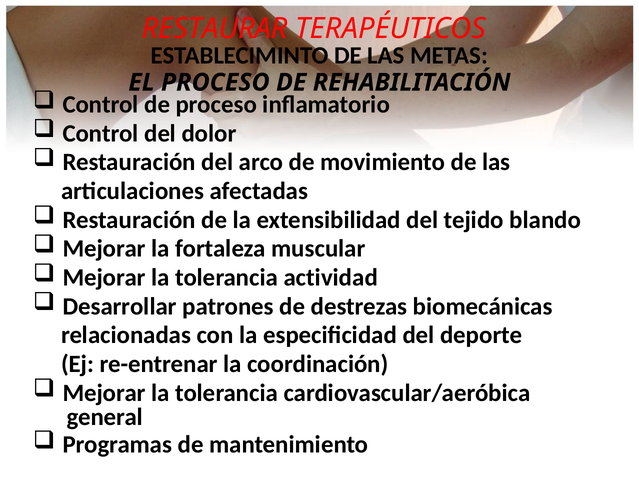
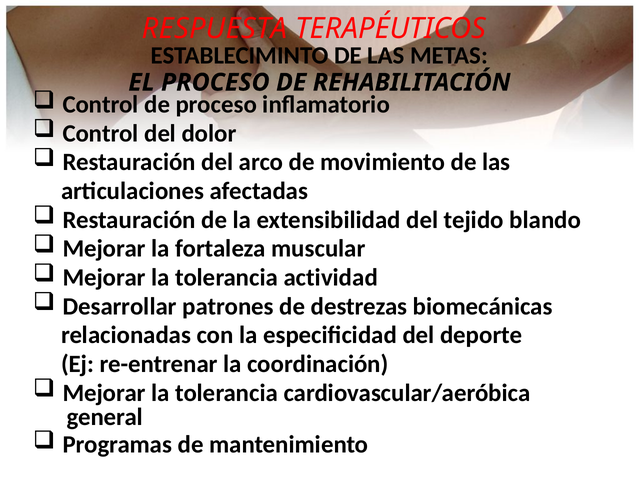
RESTAURAR: RESTAURAR -> RESPUESTA
